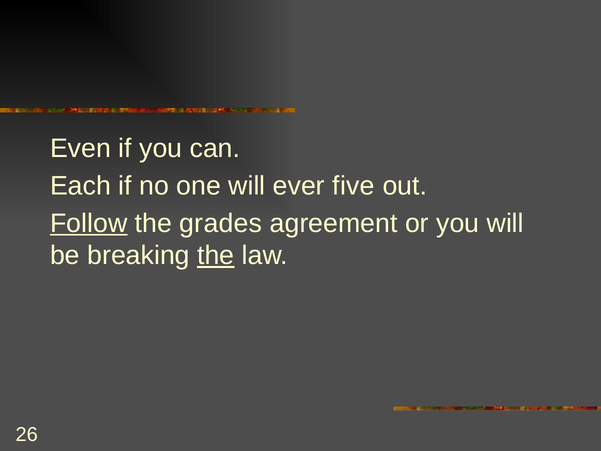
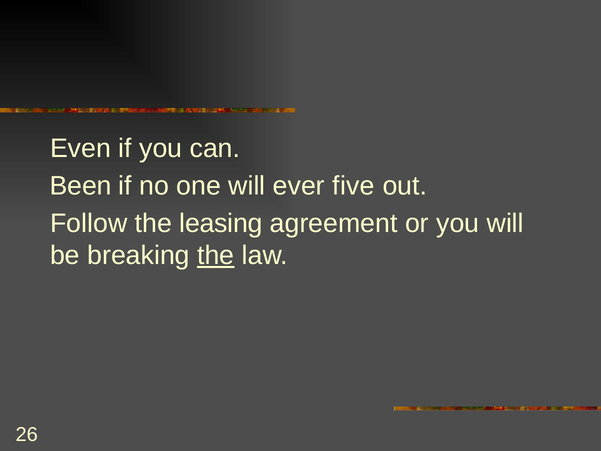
Each: Each -> Been
Follow underline: present -> none
grades: grades -> leasing
